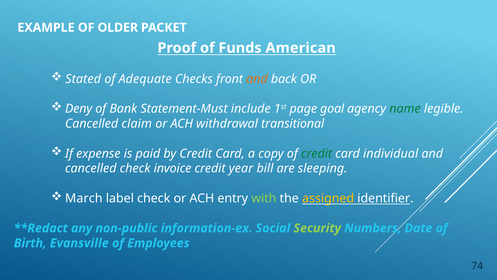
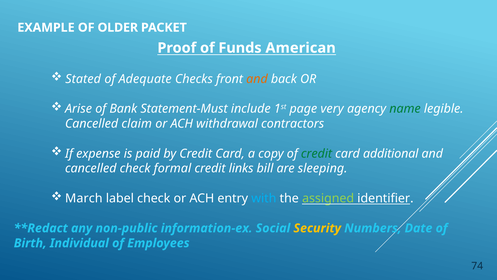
Deny: Deny -> Arise
goal: goal -> very
transitional: transitional -> contractors
individual: individual -> additional
invoice: invoice -> formal
year: year -> links
with colour: light green -> light blue
assigned colour: yellow -> light green
Security colour: light green -> yellow
Evansville: Evansville -> Individual
